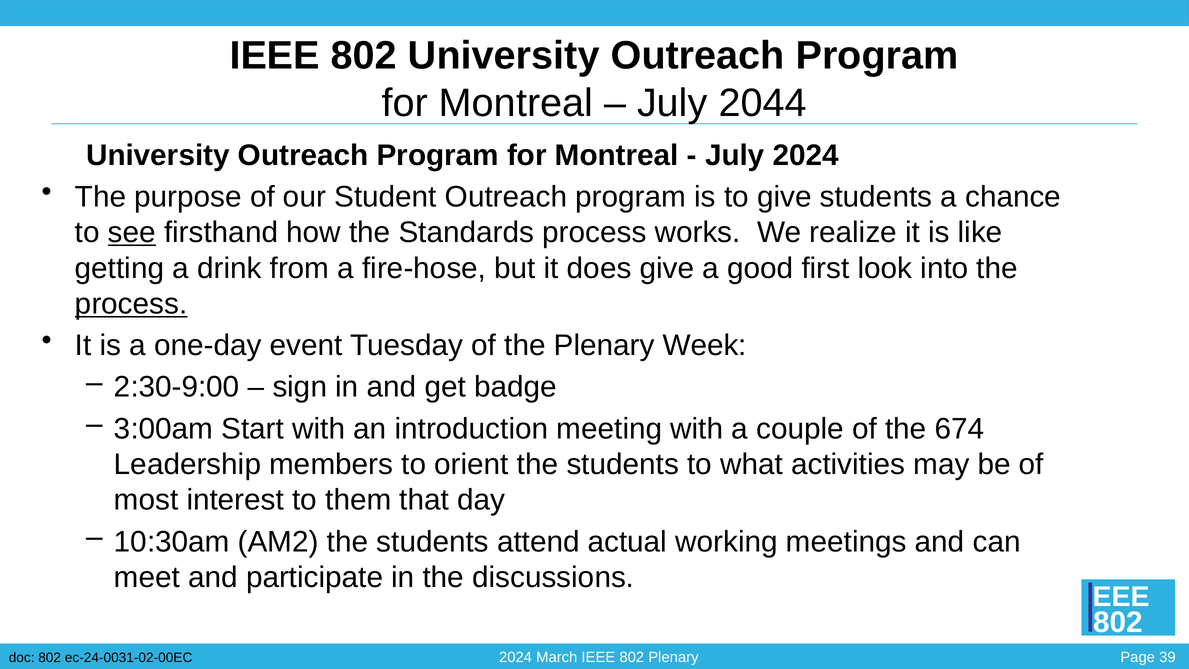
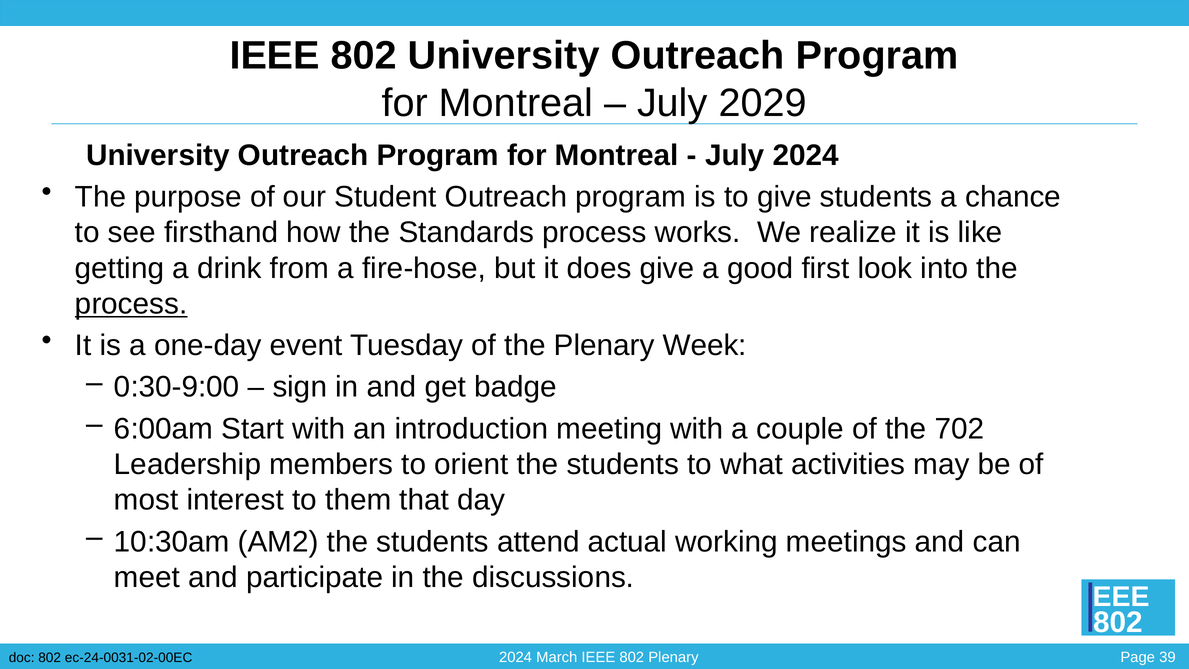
2044: 2044 -> 2029
see underline: present -> none
2:30-9:00: 2:30-9:00 -> 0:30-9:00
3:00am: 3:00am -> 6:00am
674: 674 -> 702
